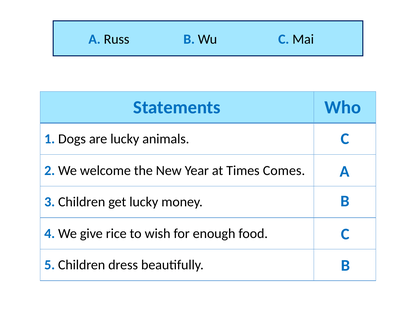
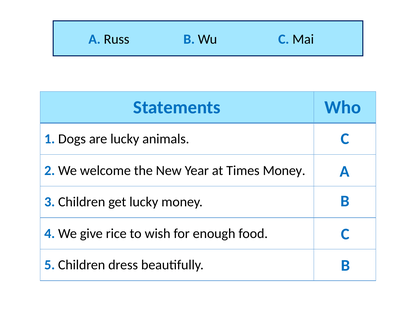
Times Comes: Comes -> Money
